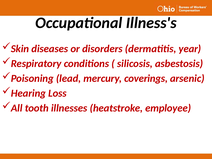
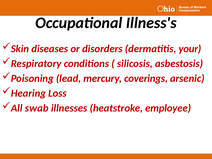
year: year -> your
tooth: tooth -> swab
